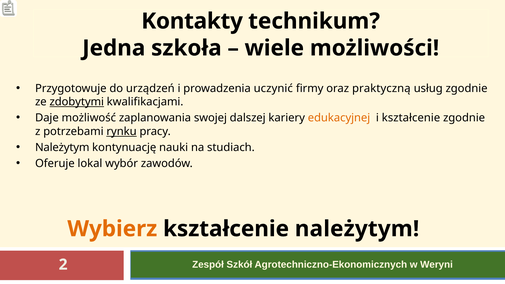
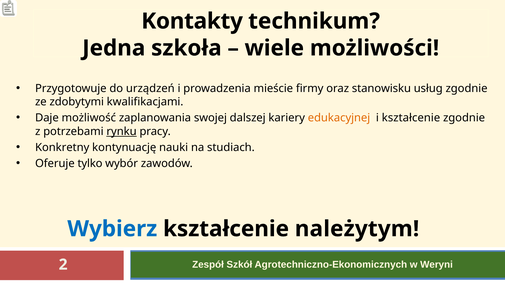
uczynić: uczynić -> mieście
praktyczną: praktyczną -> stanowisku
zdobytymi underline: present -> none
Należytym at (62, 147): Należytym -> Konkretny
lokal: lokal -> tylko
Wybierz colour: orange -> blue
